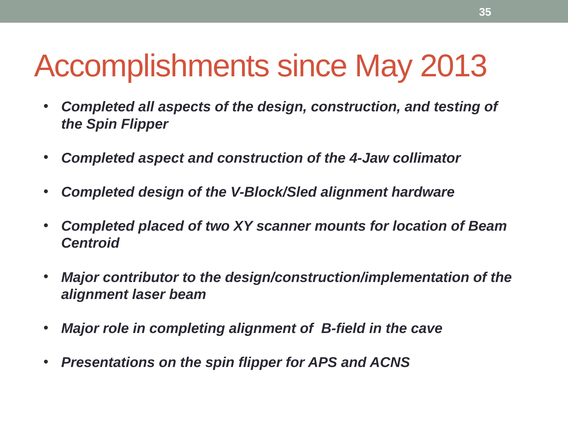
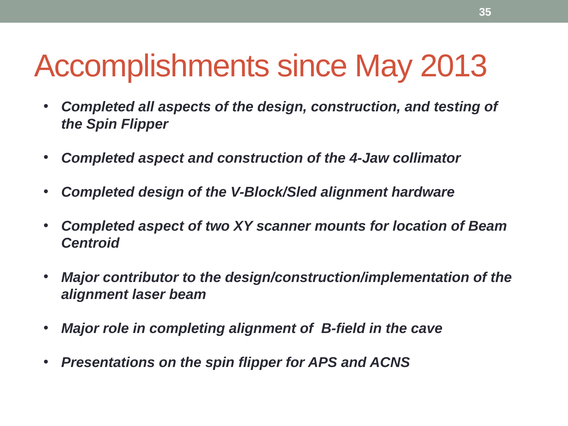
placed at (161, 226): placed -> aspect
